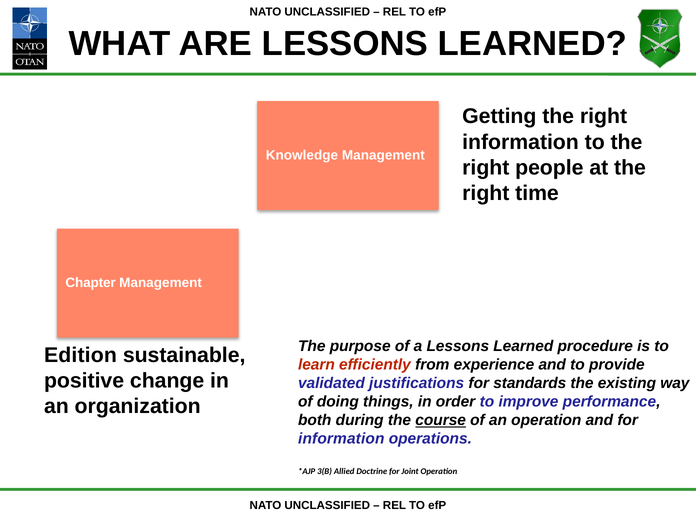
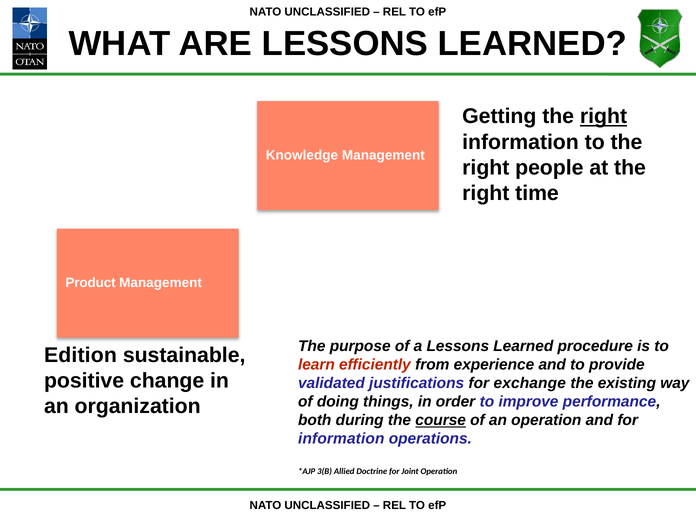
right at (604, 116) underline: none -> present
Chapter: Chapter -> Product
standards: standards -> exchange
